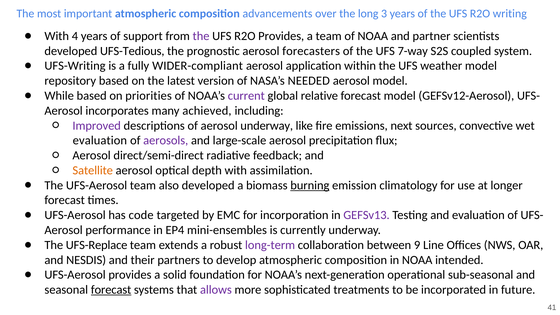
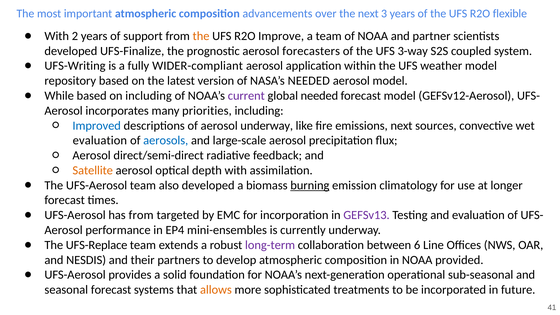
the long: long -> next
writing: writing -> flexible
4: 4 -> 2
the at (201, 36) colour: purple -> orange
R2O Provides: Provides -> Improve
UFS-Tedious: UFS-Tedious -> UFS-Finalize
7-way: 7-way -> 3-way
on priorities: priorities -> including
global relative: relative -> needed
achieved: achieved -> priorities
Improved colour: purple -> blue
aerosols colour: purple -> blue
has code: code -> from
9: 9 -> 6
intended: intended -> provided
forecast at (111, 290) underline: present -> none
allows colour: purple -> orange
